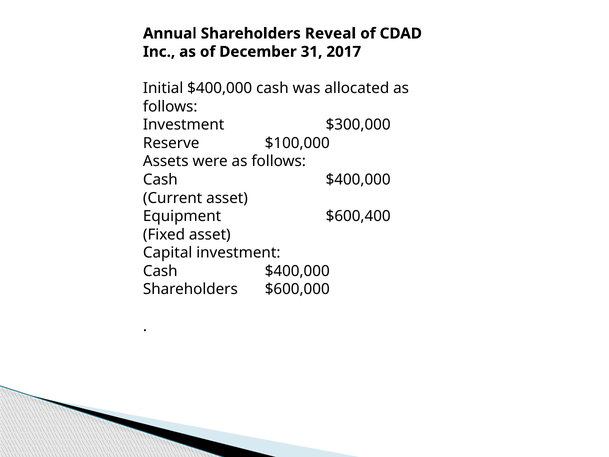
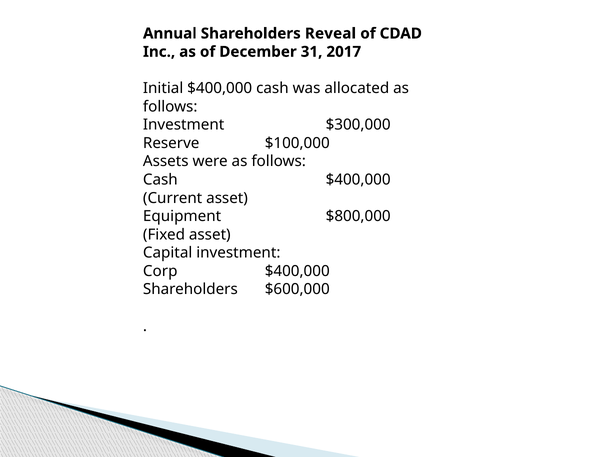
$600,400: $600,400 -> $800,000
Cash at (160, 271): Cash -> Corp
